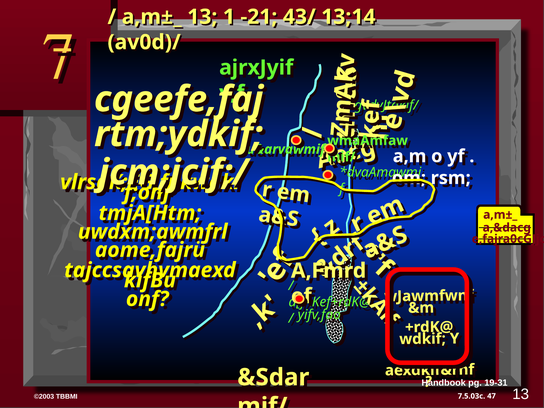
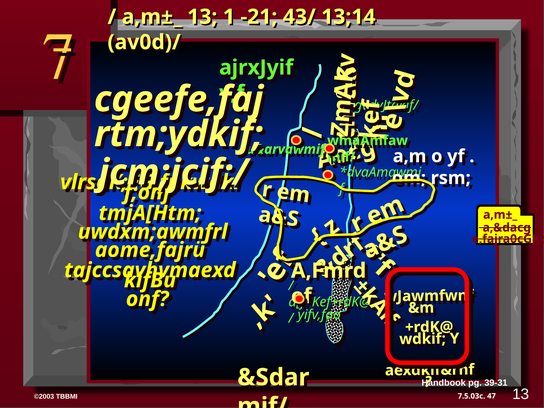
19-31: 19-31 -> 39-31
